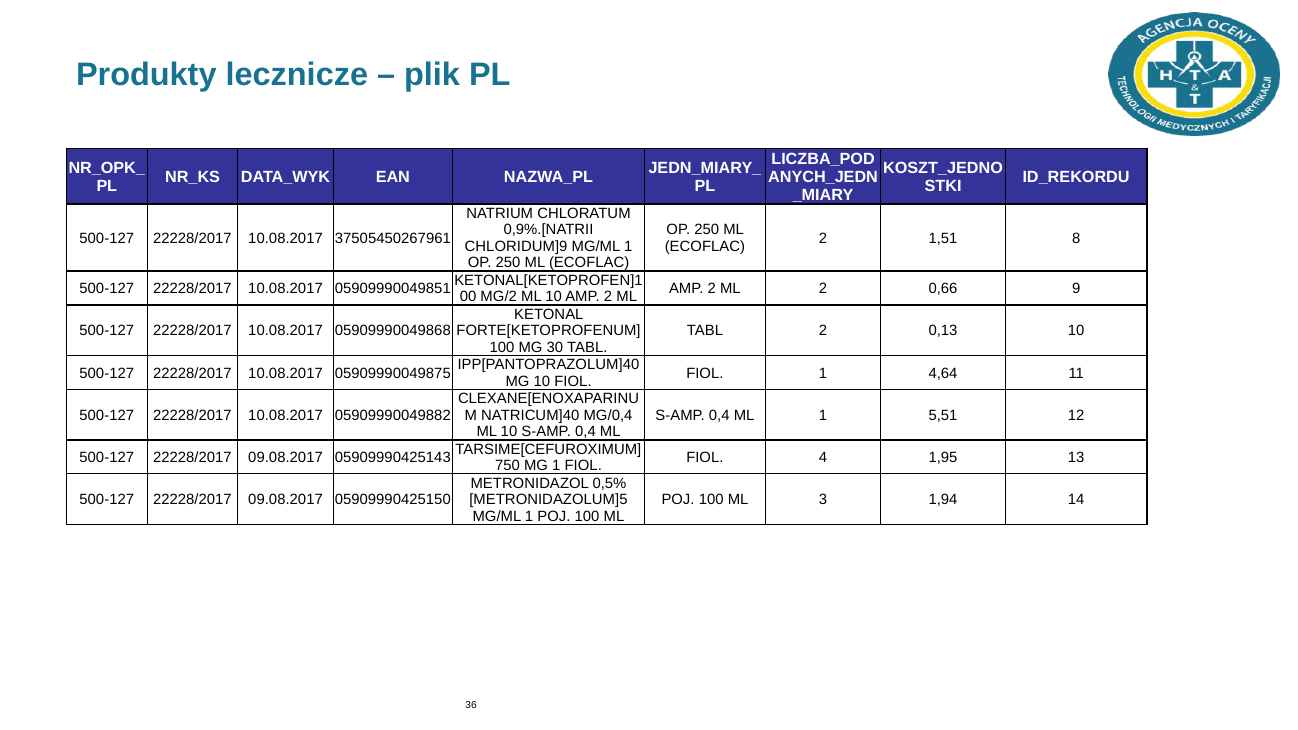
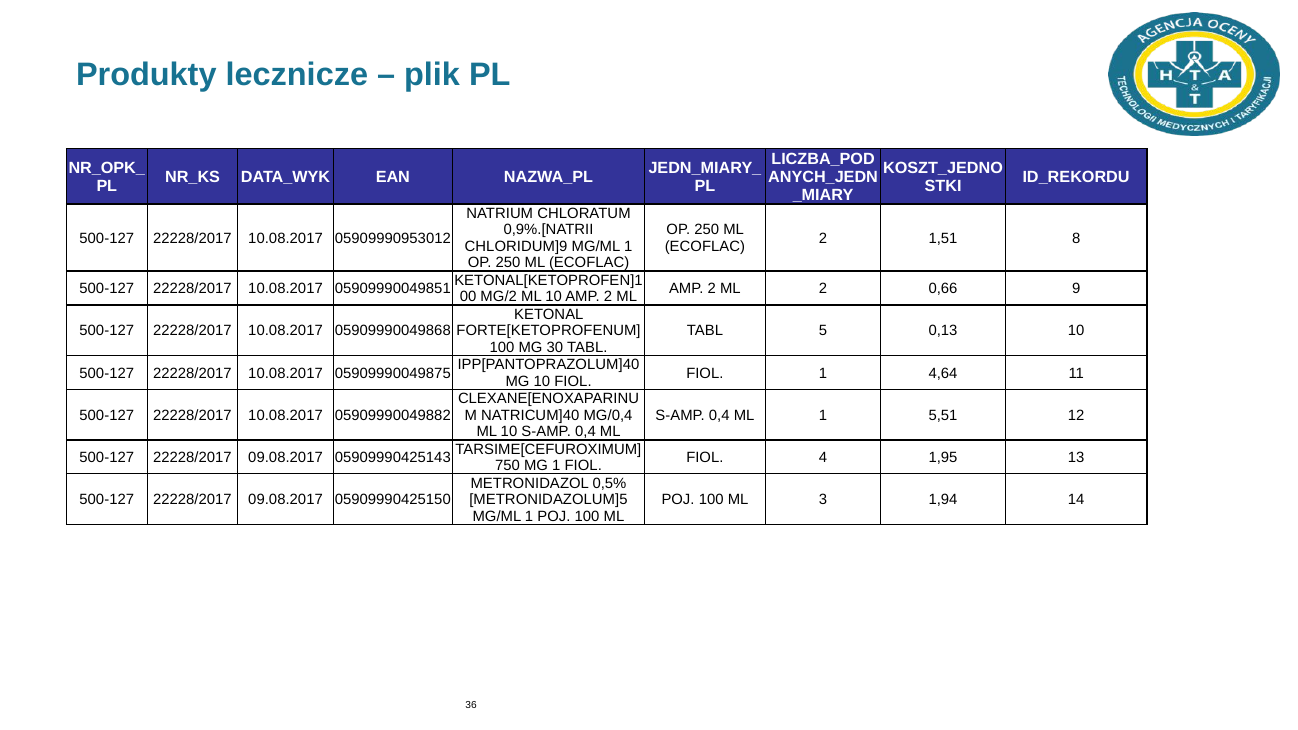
37505450267961: 37505450267961 -> 05909990953012
TABL 2: 2 -> 5
